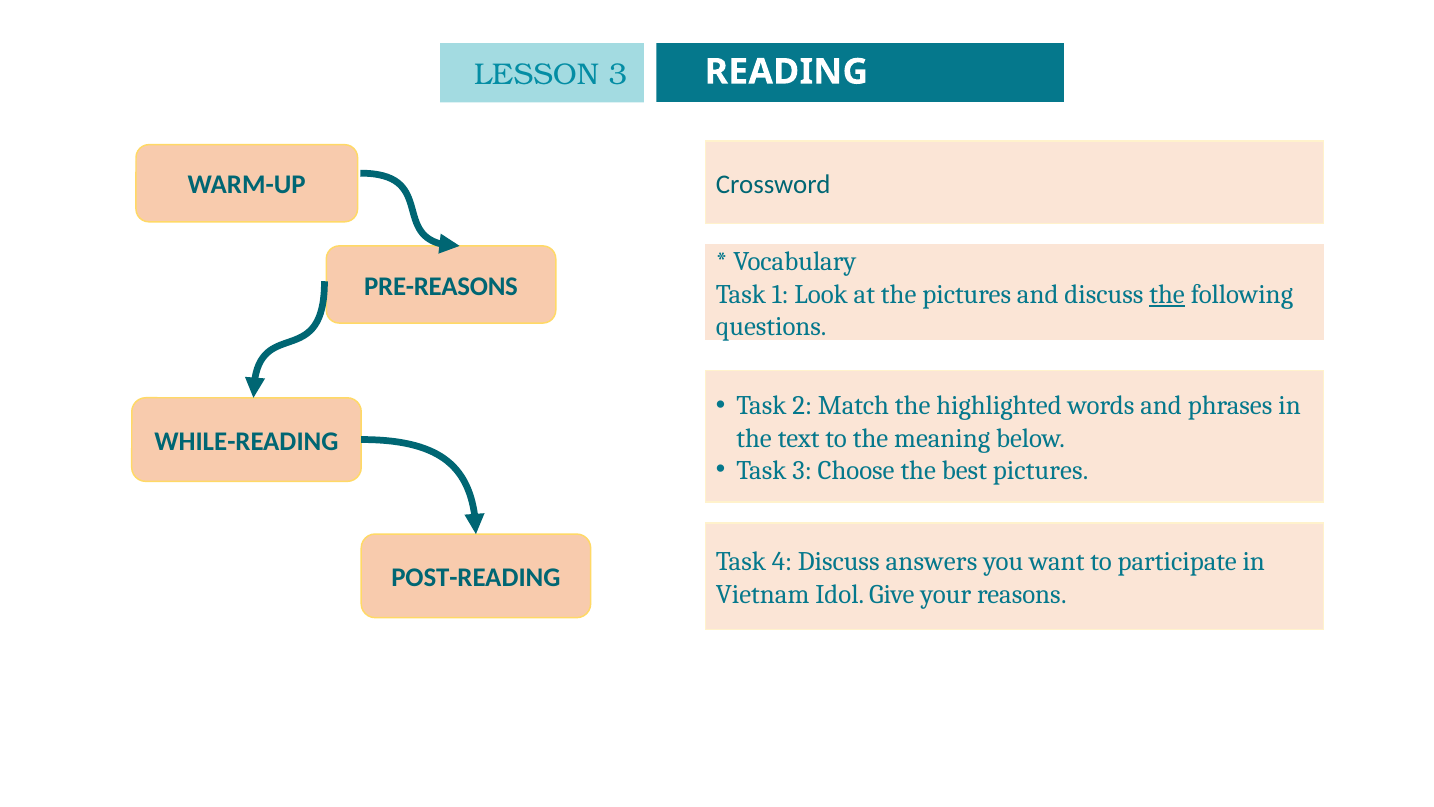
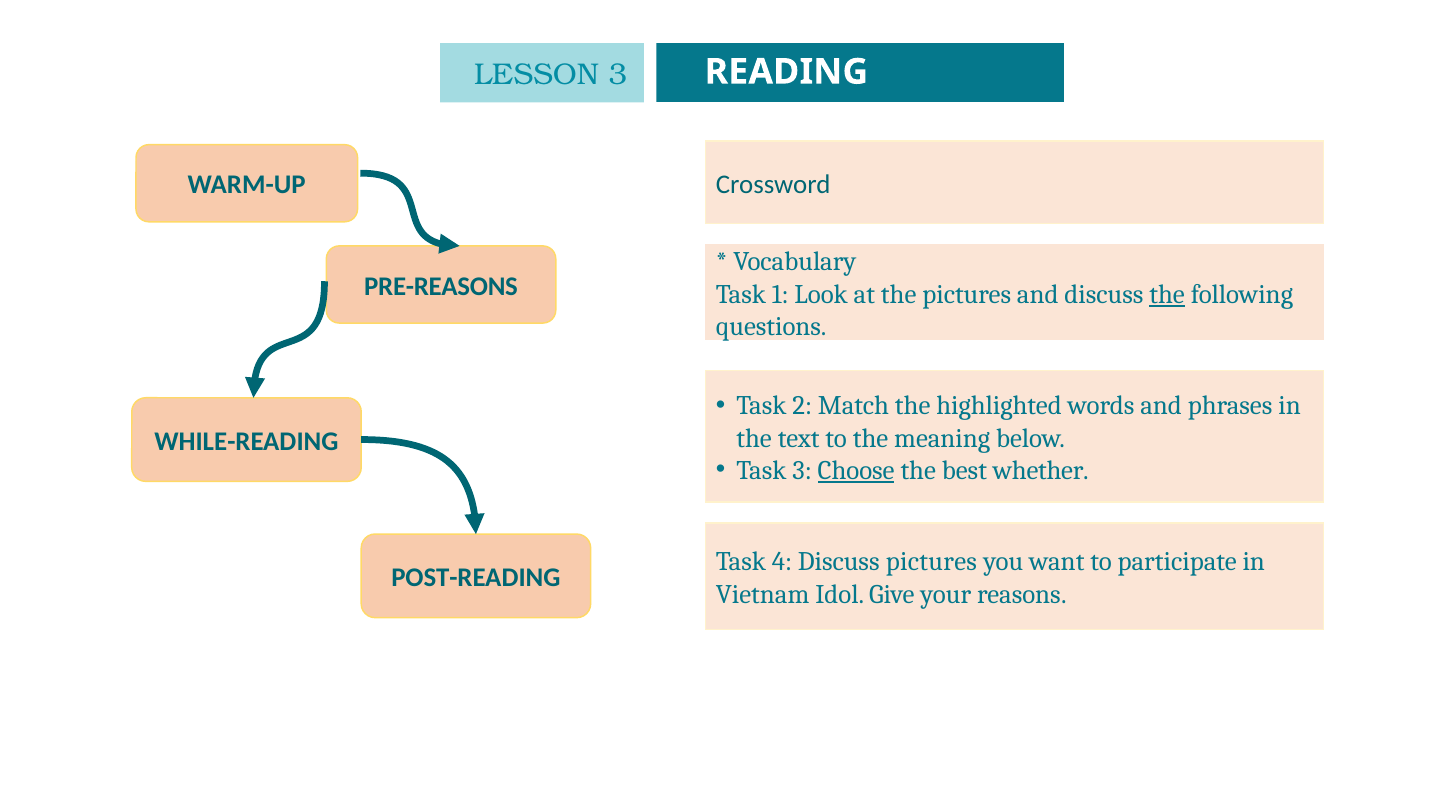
Choose underline: none -> present
best pictures: pictures -> whether
Discuss answers: answers -> pictures
